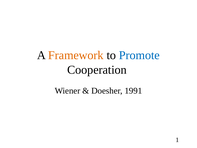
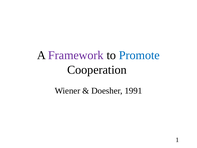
Framework colour: orange -> purple
